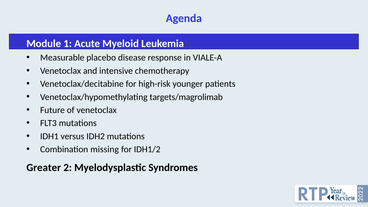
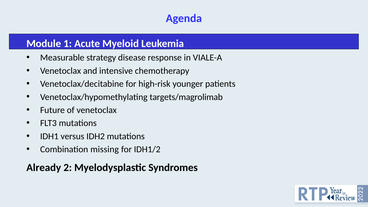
placebo: placebo -> strategy
Greater: Greater -> Already
